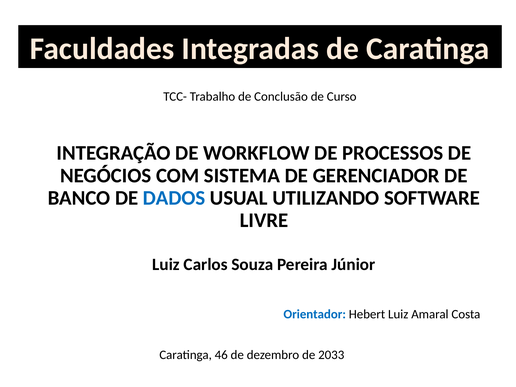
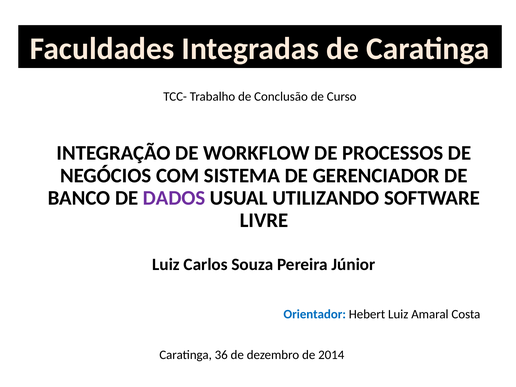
DADOS colour: blue -> purple
46: 46 -> 36
2033: 2033 -> 2014
